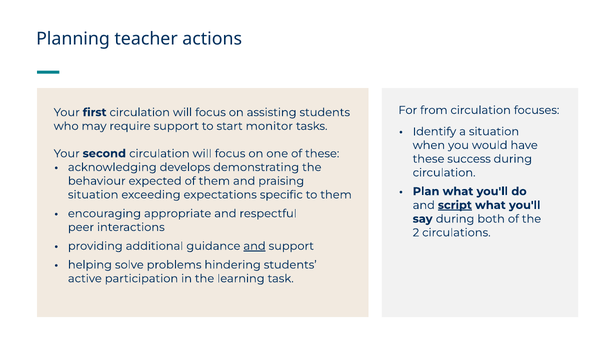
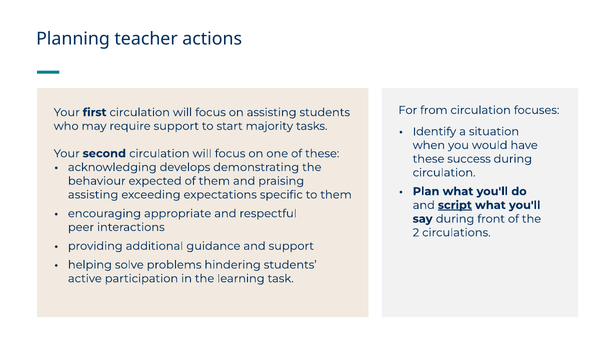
monitor: monitor -> majority
situation at (93, 195): situation -> assisting
both: both -> front
and at (255, 246) underline: present -> none
